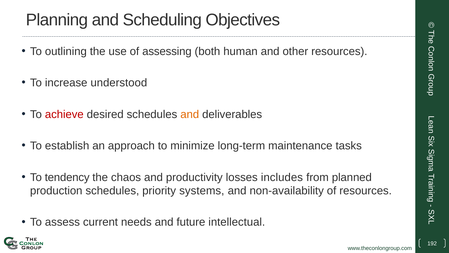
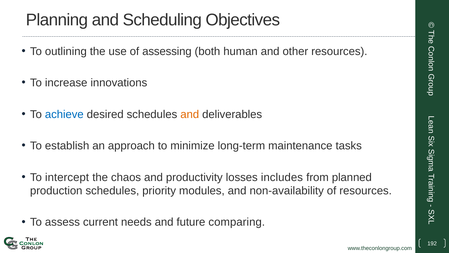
understood: understood -> innovations
achieve colour: red -> blue
tendency: tendency -> intercept
systems: systems -> modules
intellectual: intellectual -> comparing
